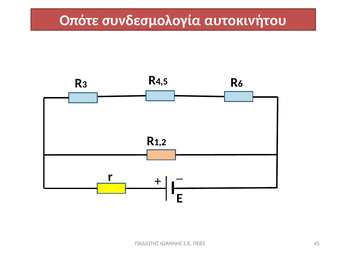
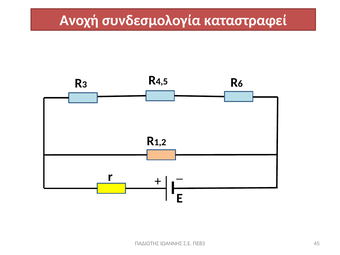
Οπότε: Οπότε -> Ανοχή
αυτοκινήτου: αυτοκινήτου -> καταστραφεί
